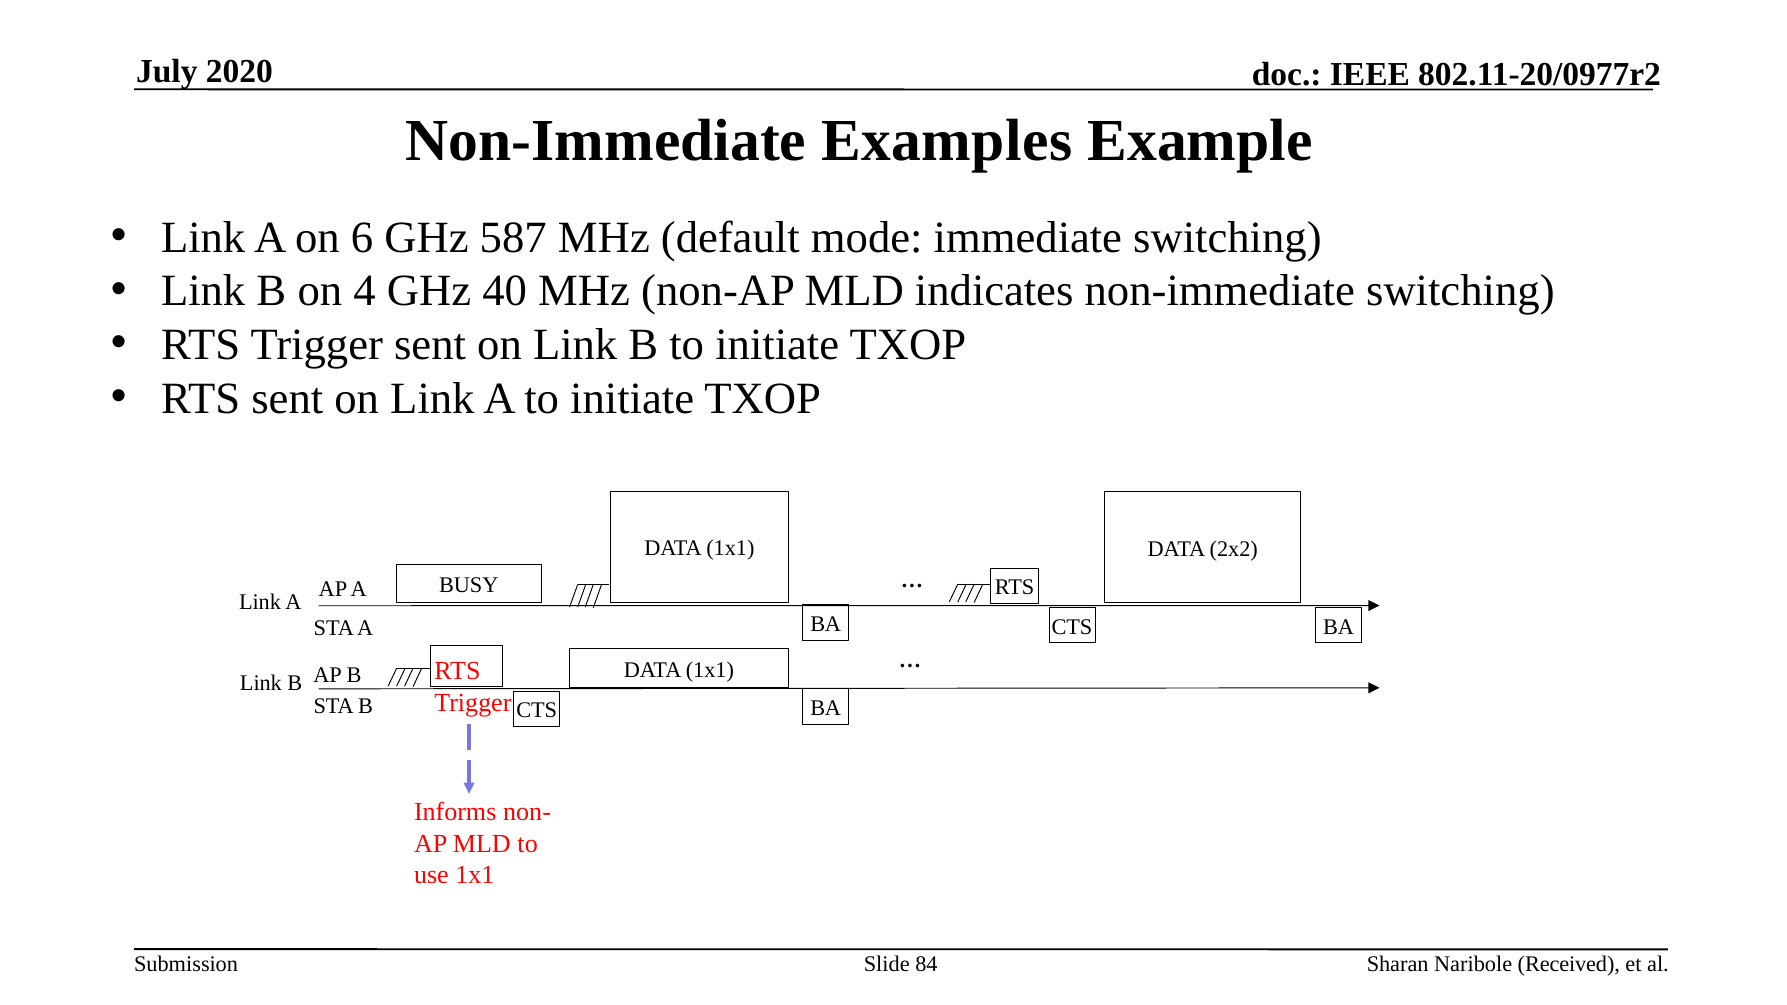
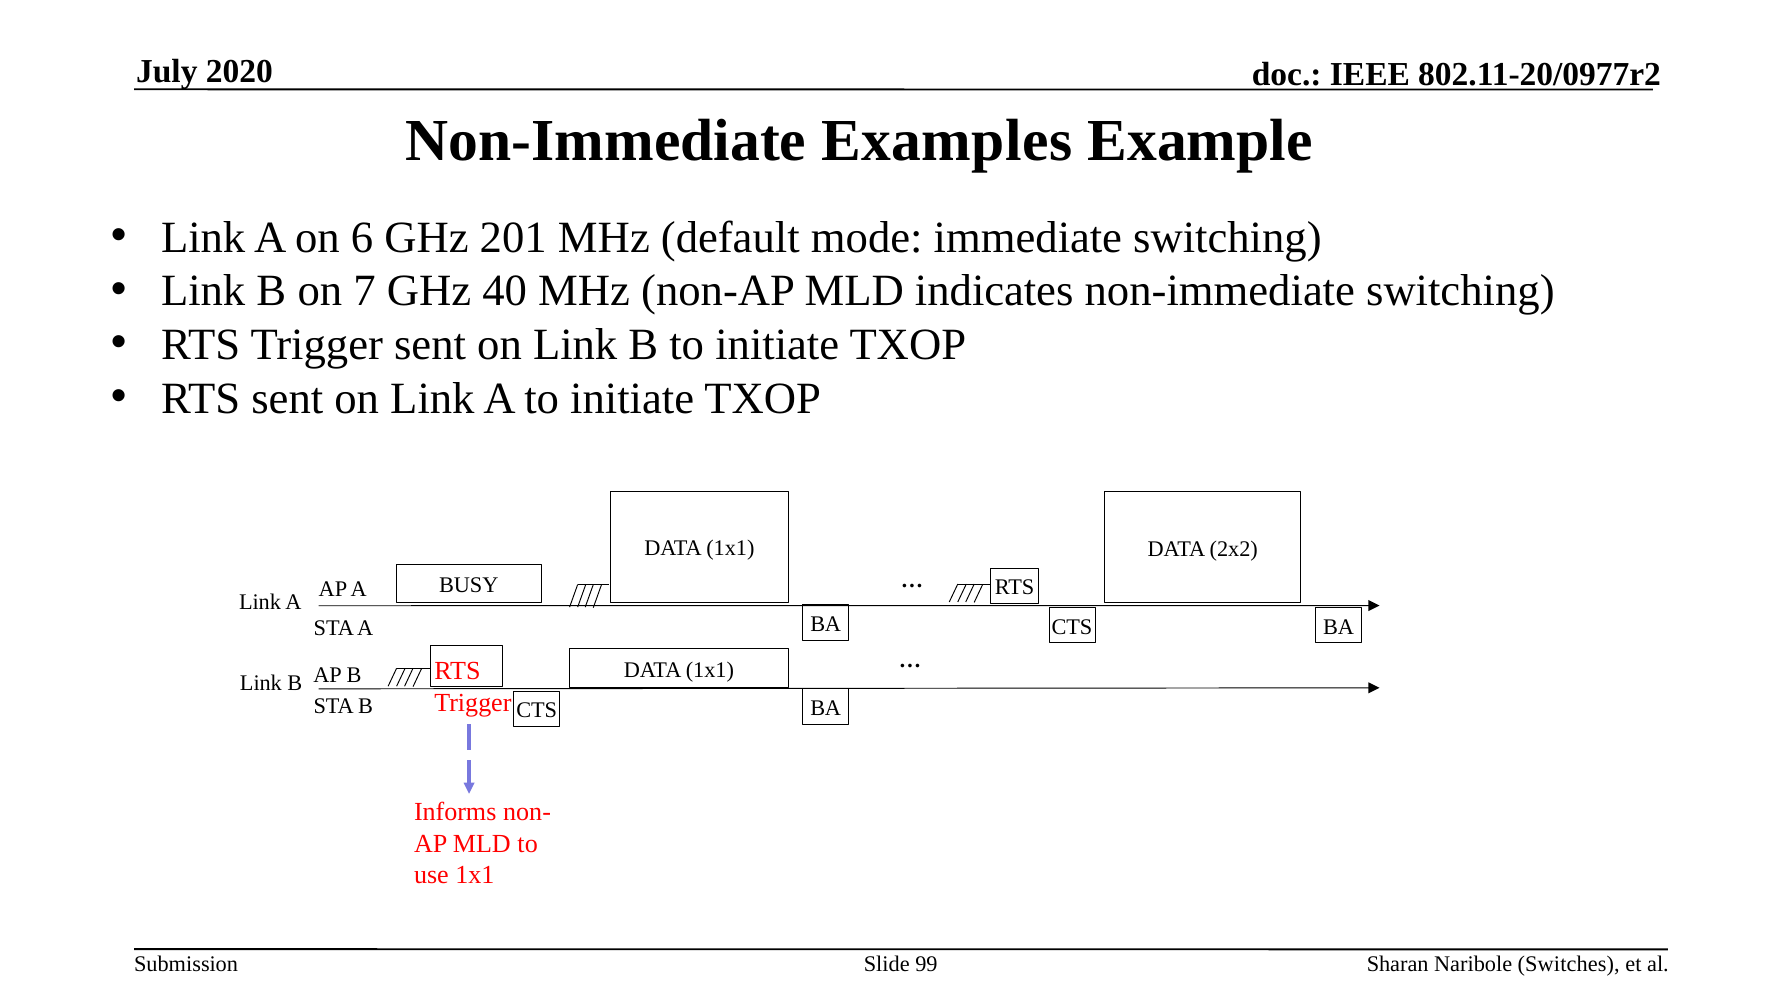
587: 587 -> 201
4: 4 -> 7
84: 84 -> 99
Received: Received -> Switches
